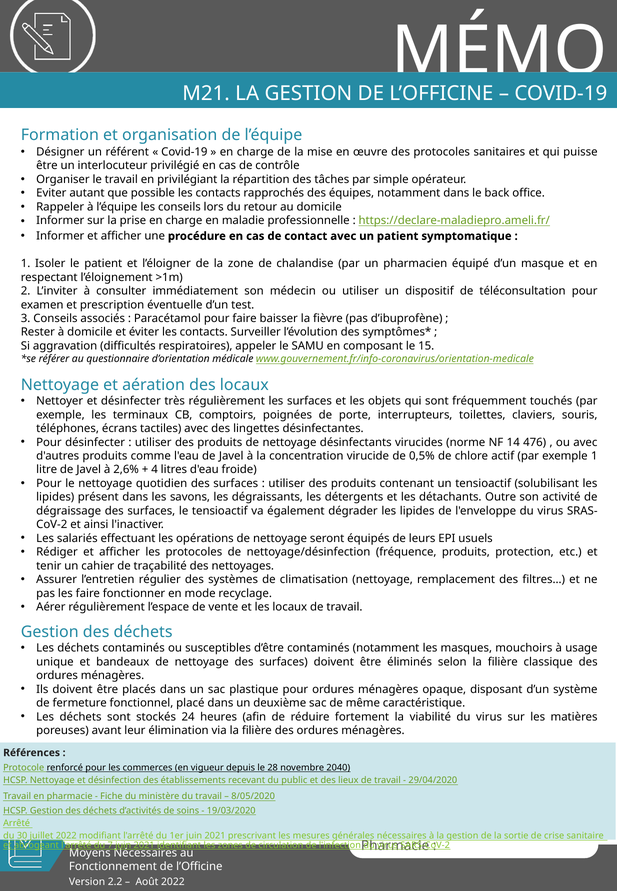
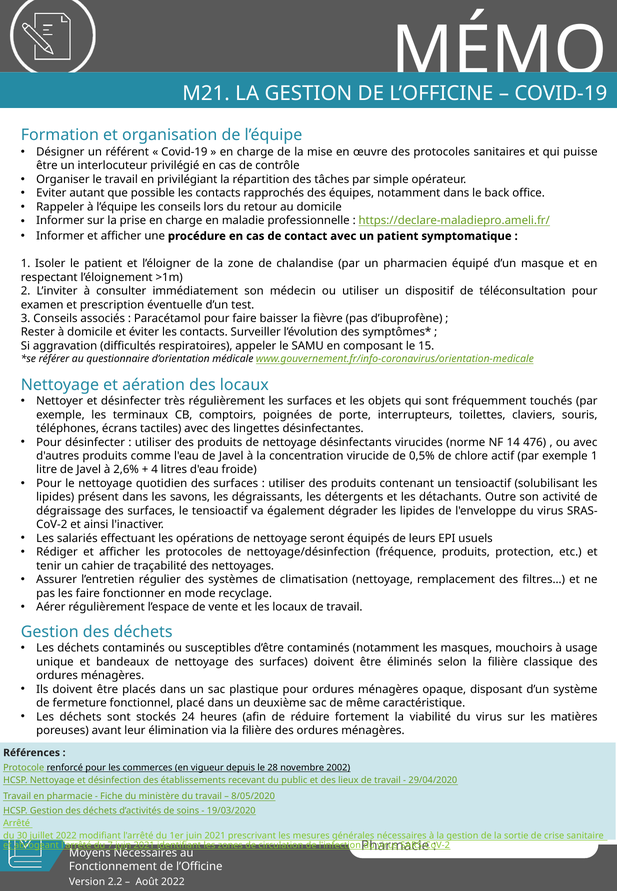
2040: 2040 -> 2002
